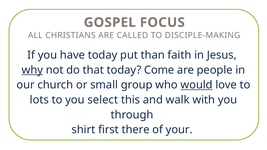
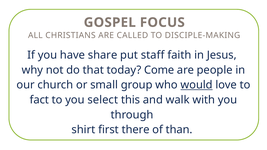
have today: today -> share
than: than -> staff
why underline: present -> none
lots: lots -> fact
your: your -> than
